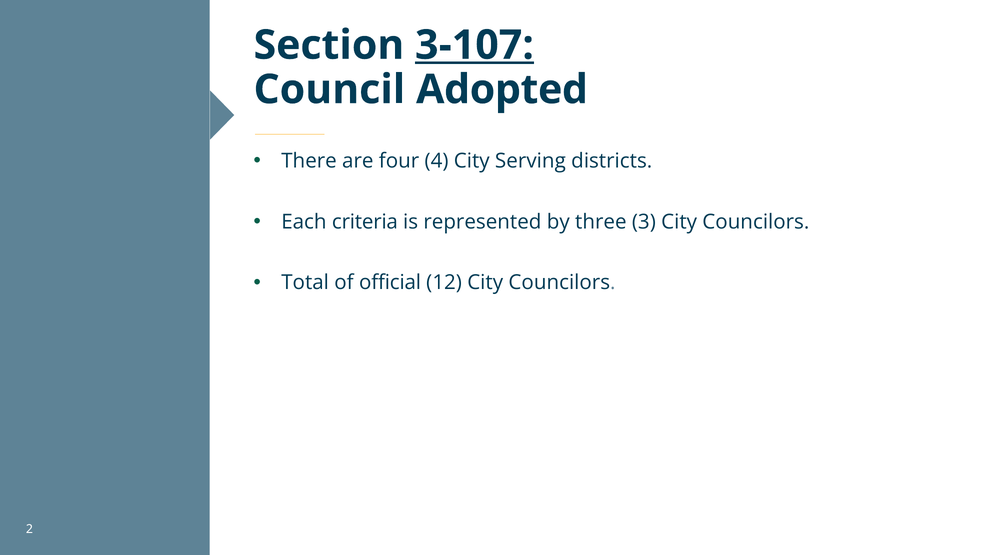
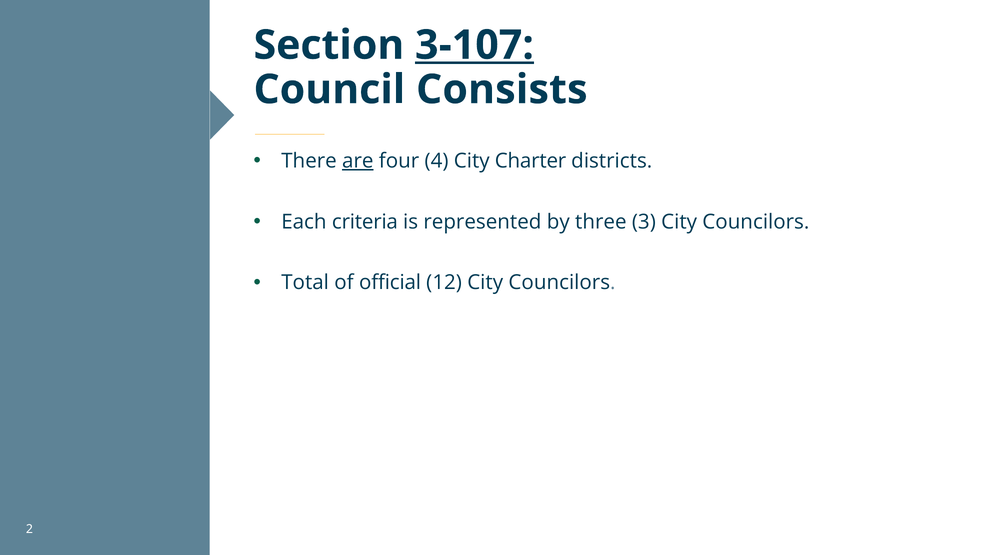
Adopted: Adopted -> Consists
are underline: none -> present
Serving: Serving -> Charter
